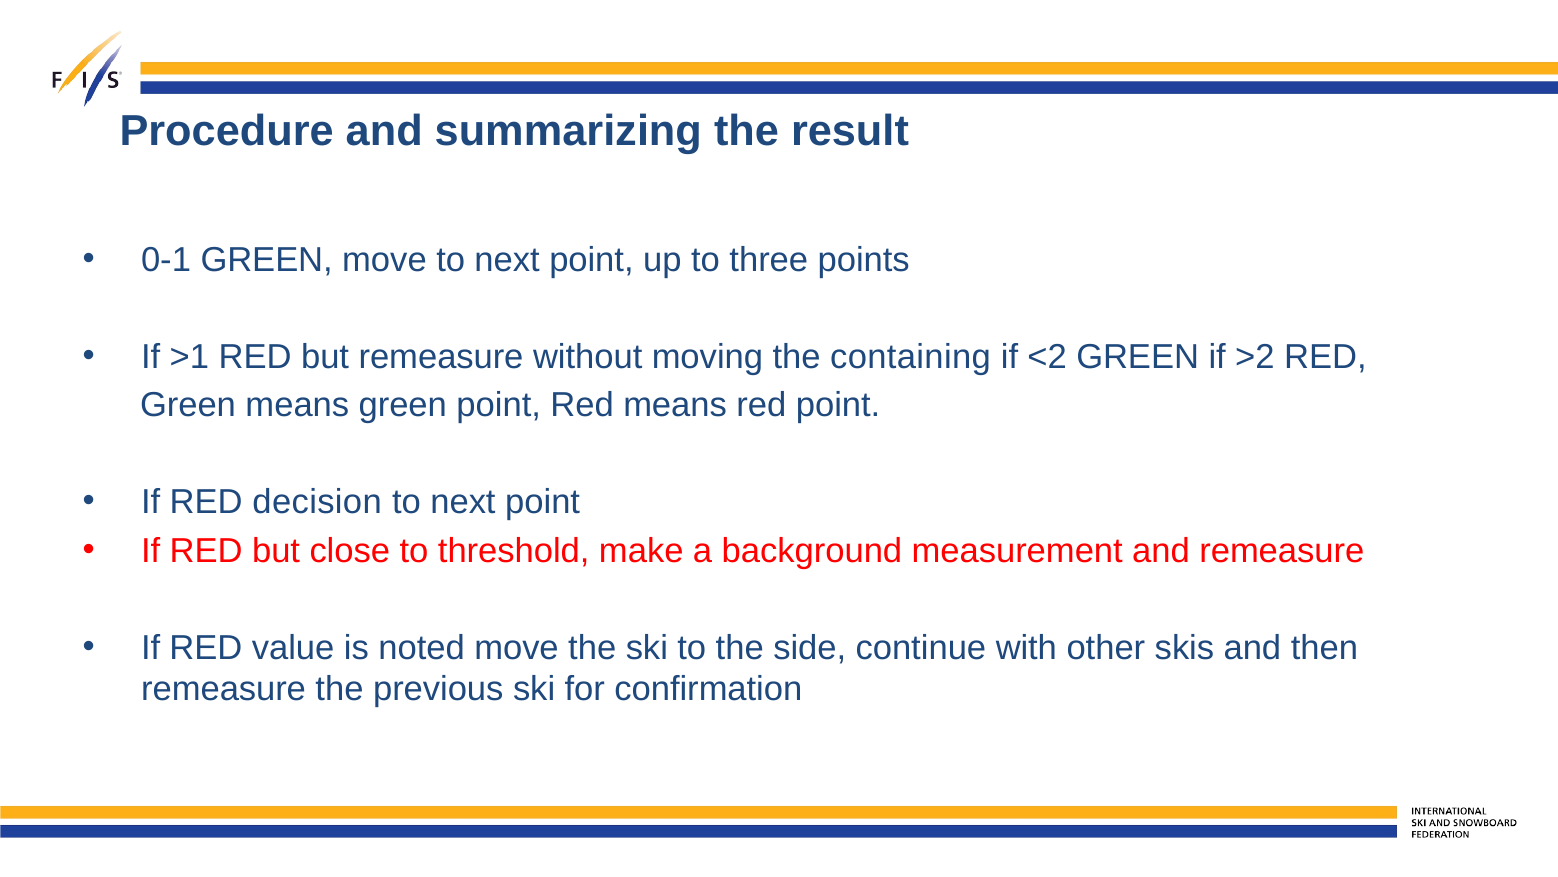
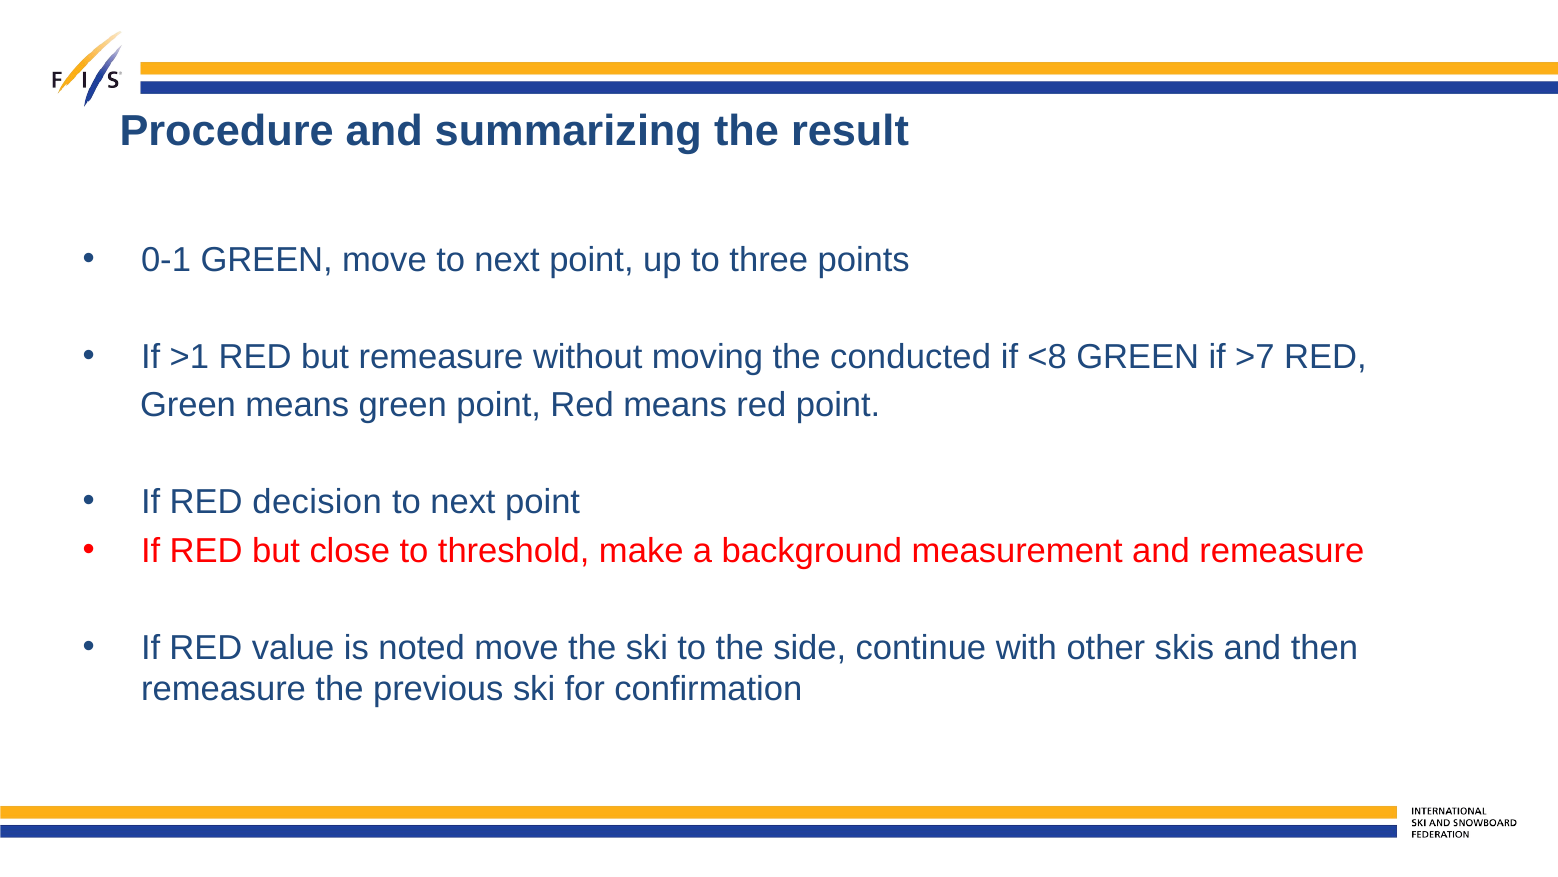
containing: containing -> conducted
<2: <2 -> <8
>2: >2 -> >7
